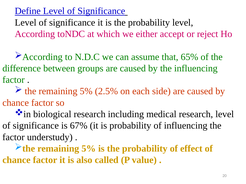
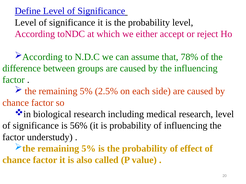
65%: 65% -> 78%
67%: 67% -> 56%
